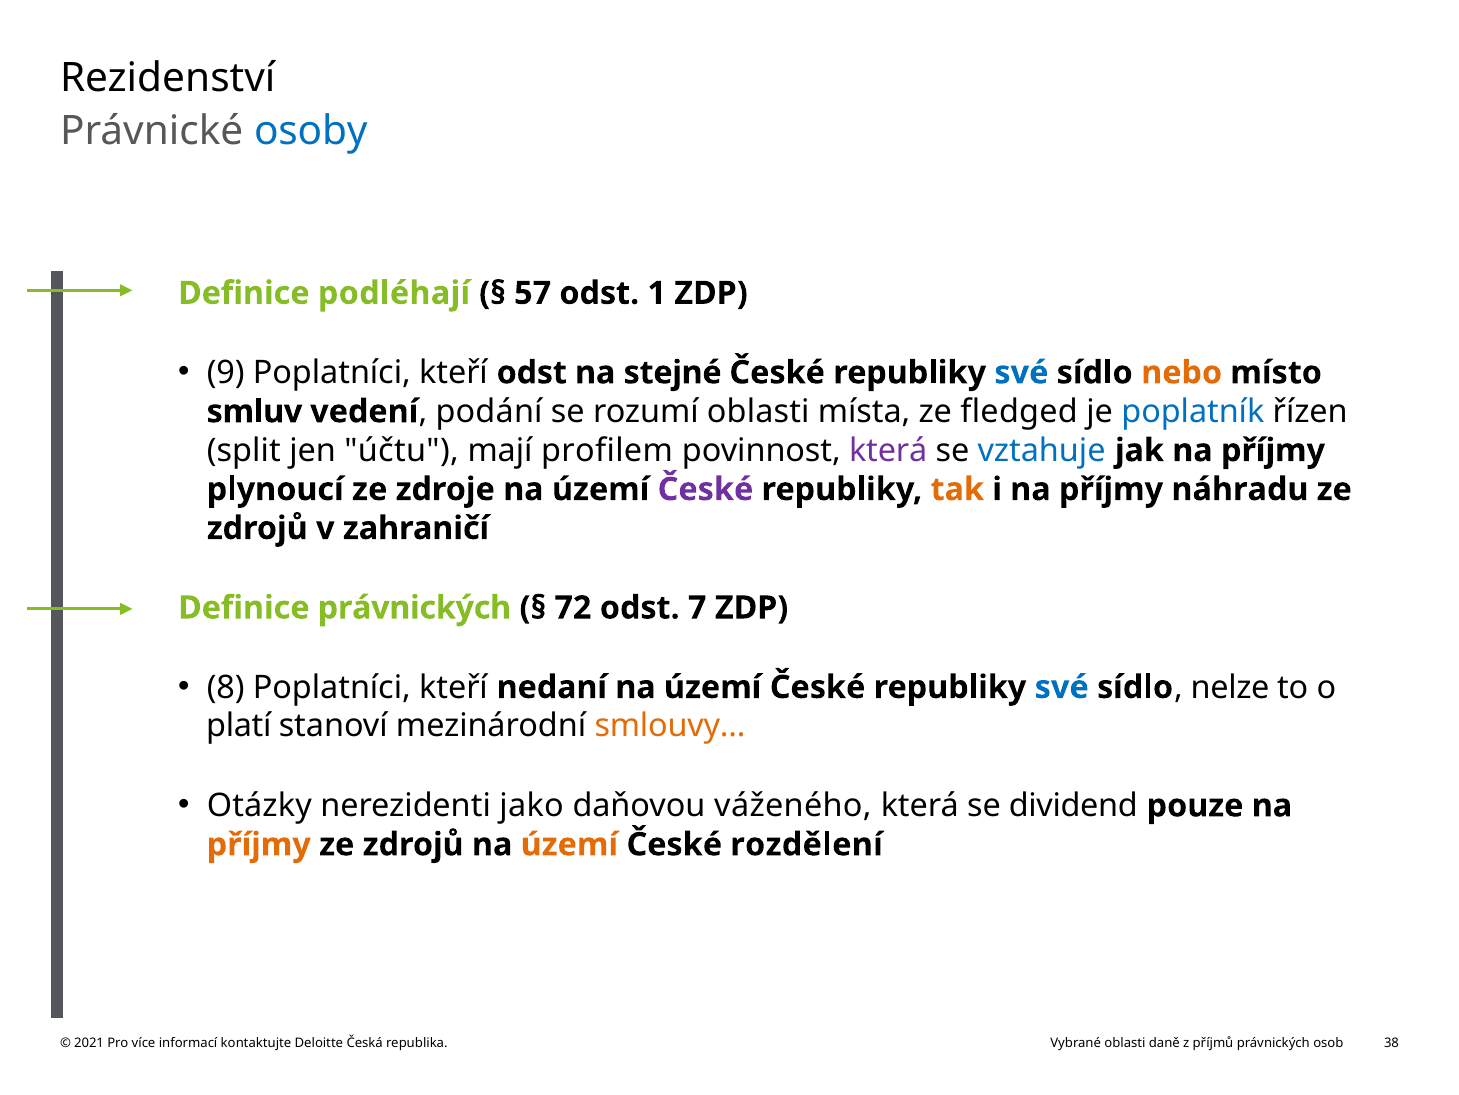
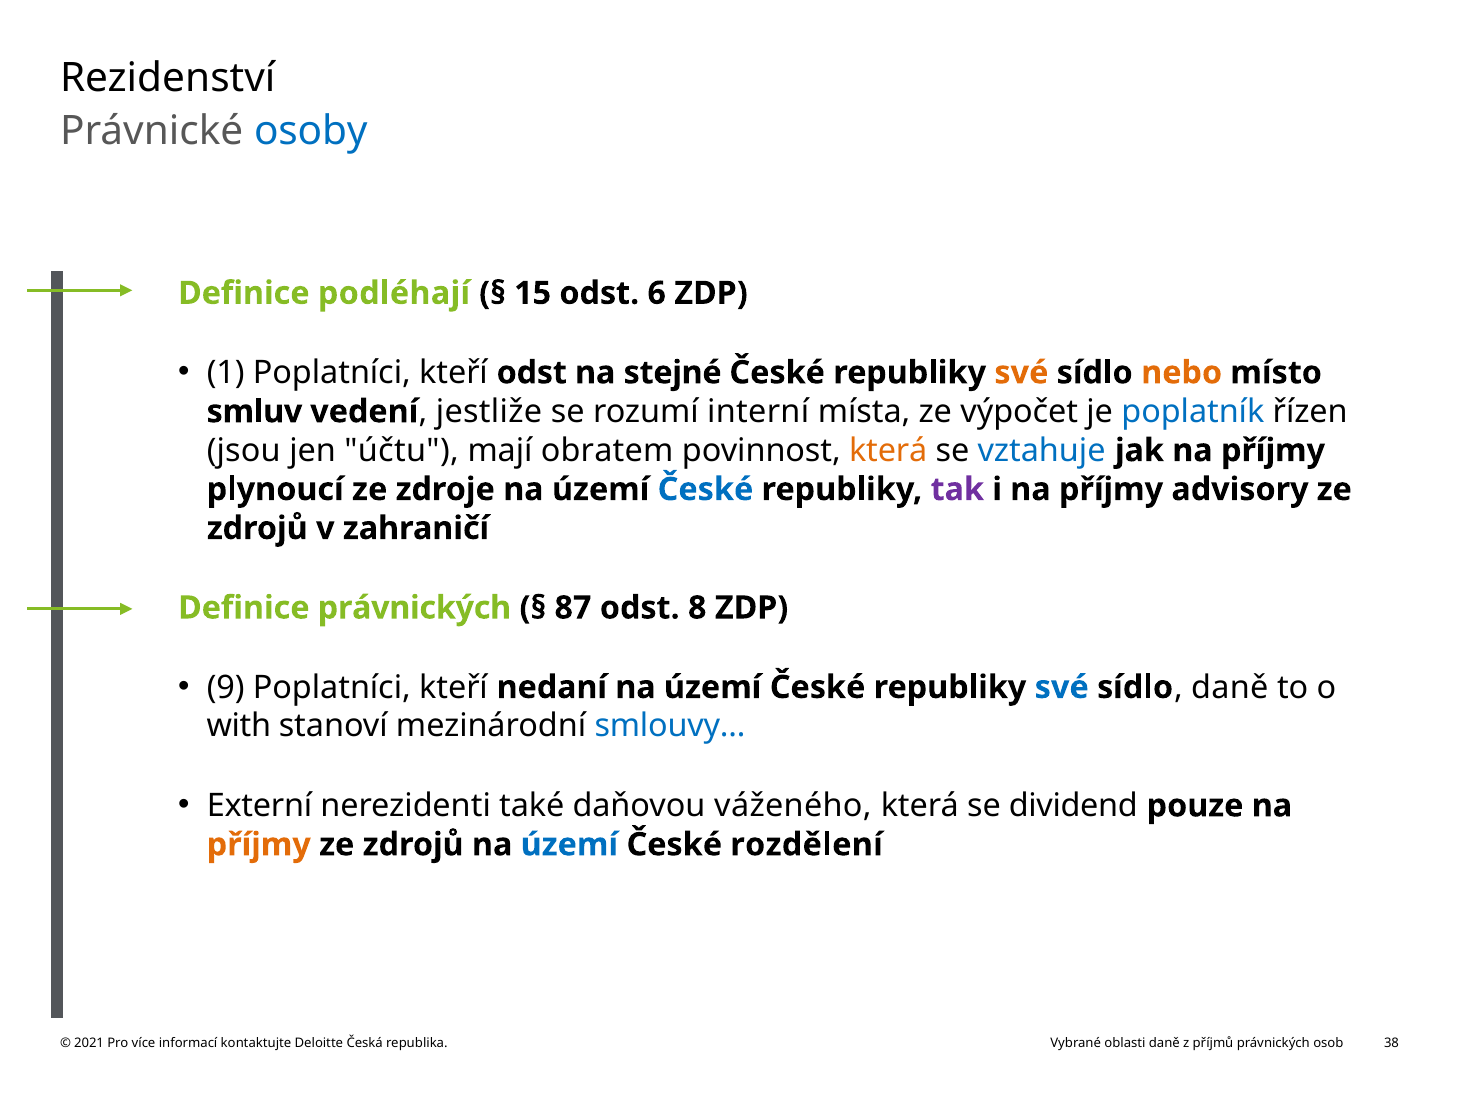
57: 57 -> 15
1: 1 -> 6
9: 9 -> 1
své at (1021, 372) colour: blue -> orange
podání: podání -> jestliže
rozumí oblasti: oblasti -> interní
fledged: fledged -> výpočet
split: split -> jsou
profilem: profilem -> obratem
která at (888, 450) colour: purple -> orange
České at (705, 489) colour: purple -> blue
tak colour: orange -> purple
náhradu: náhradu -> advisory
72: 72 -> 87
7: 7 -> 8
8: 8 -> 9
sídlo nelze: nelze -> daně
platí: platí -> with
smlouvy… colour: orange -> blue
Otázky: Otázky -> Externí
jako: jako -> také
území at (569, 844) colour: orange -> blue
